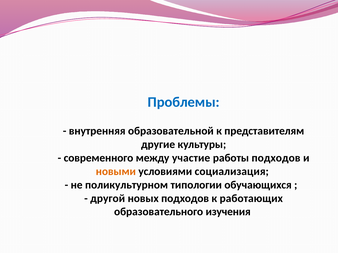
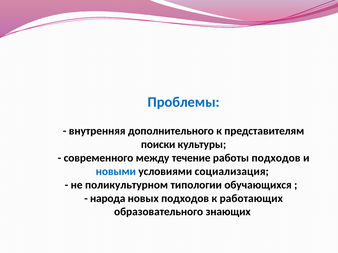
образовательной: образовательной -> дополнительного
другие: другие -> поиски
участие: участие -> течение
новыми colour: orange -> blue
другой: другой -> народа
изучения: изучения -> знающих
